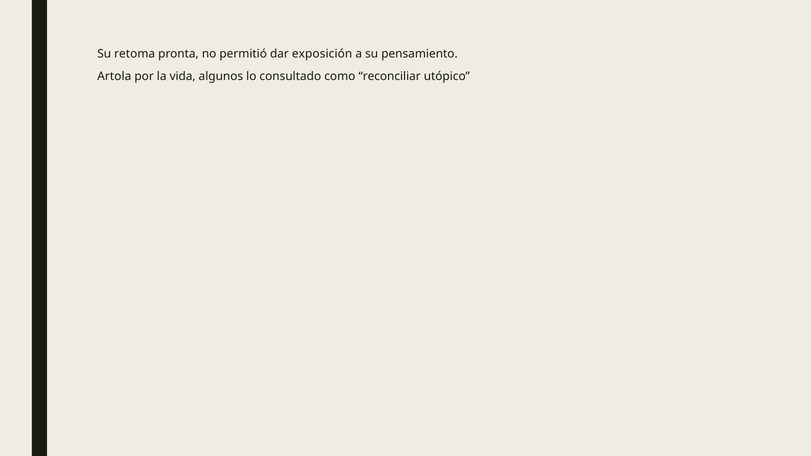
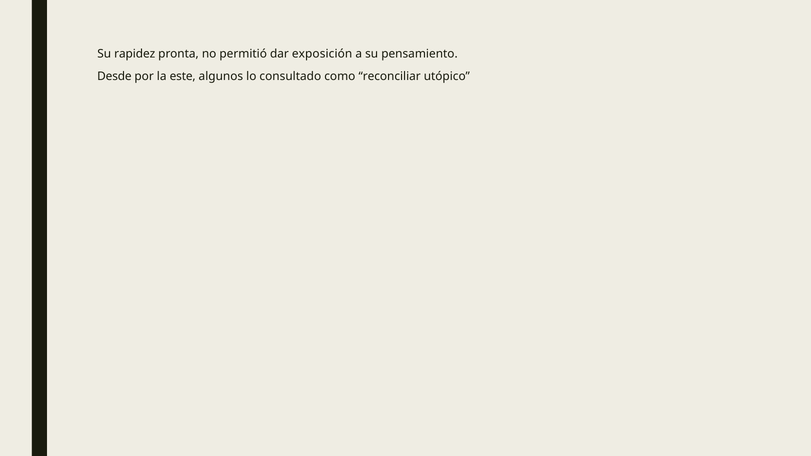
retoma: retoma -> rapidez
Artola: Artola -> Desde
vida: vida -> este
